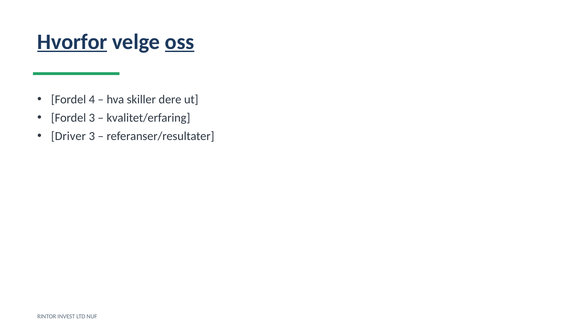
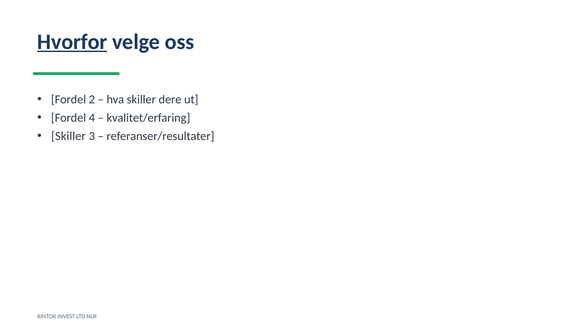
oss underline: present -> none
4: 4 -> 2
Fordel 3: 3 -> 4
Driver at (68, 136): Driver -> Skiller
